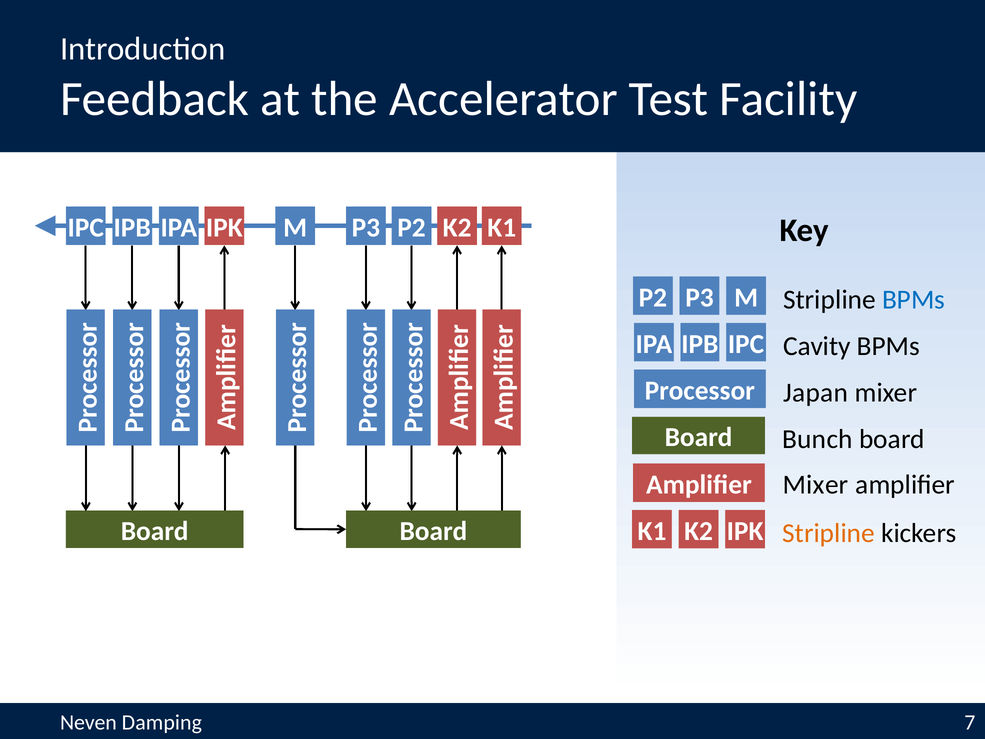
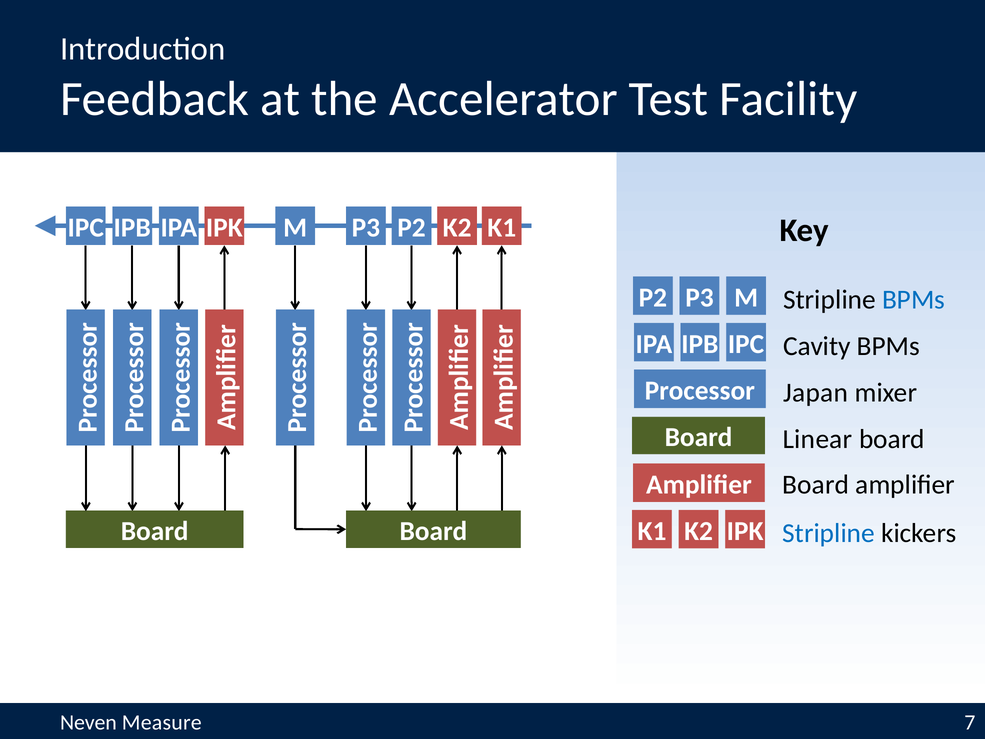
Bunch: Bunch -> Linear
Mixer at (816, 485): Mixer -> Board
Stripline at (829, 533) colour: orange -> blue
Damping: Damping -> Measure
